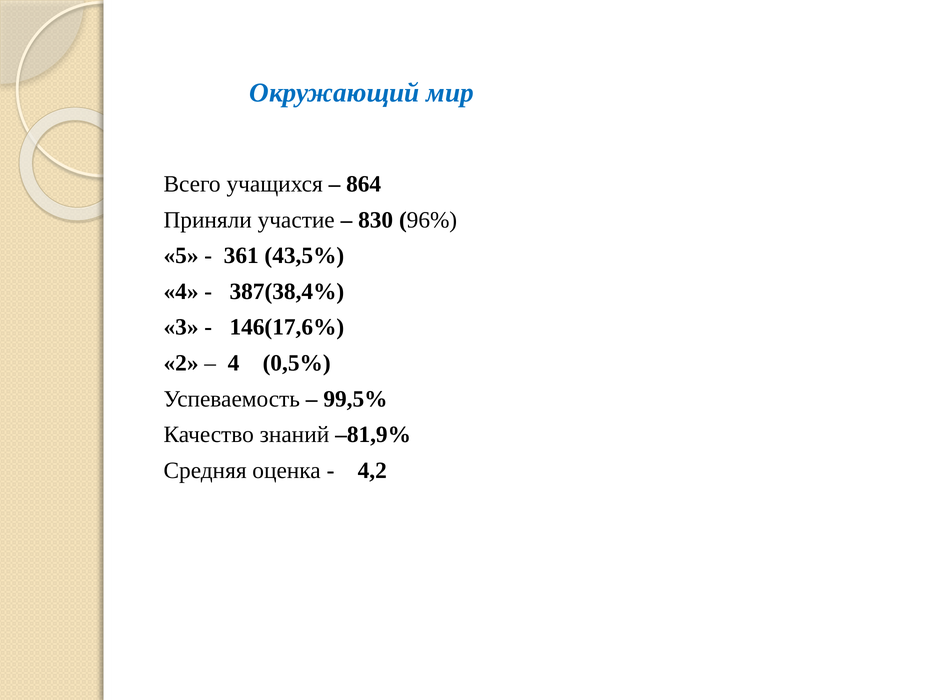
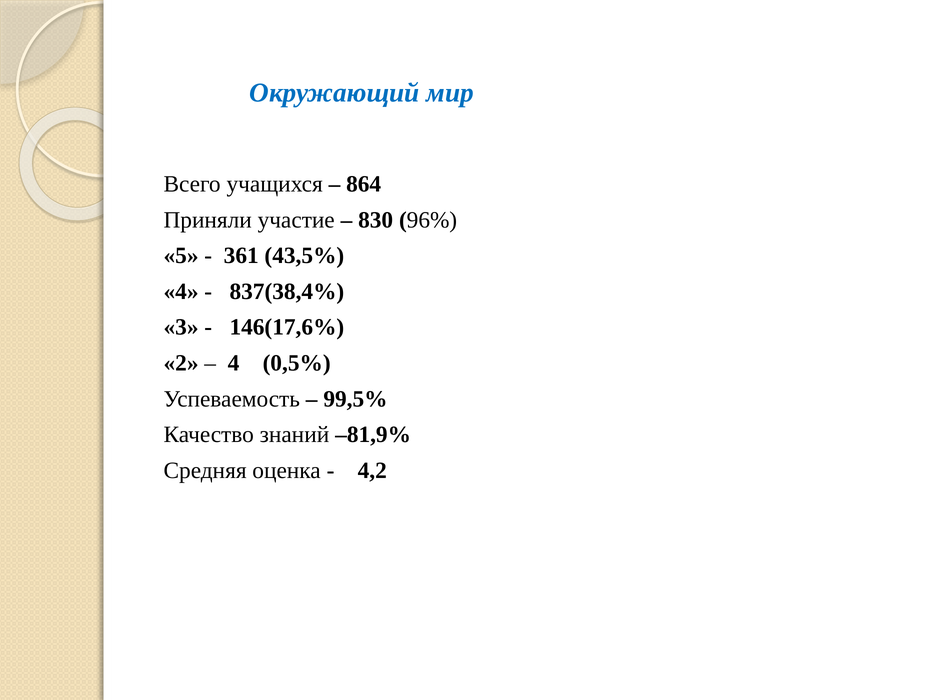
387(38,4%: 387(38,4% -> 837(38,4%
